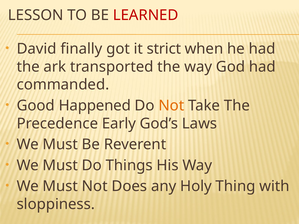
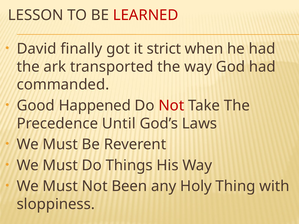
Not at (171, 106) colour: orange -> red
Early: Early -> Until
Does: Does -> Been
